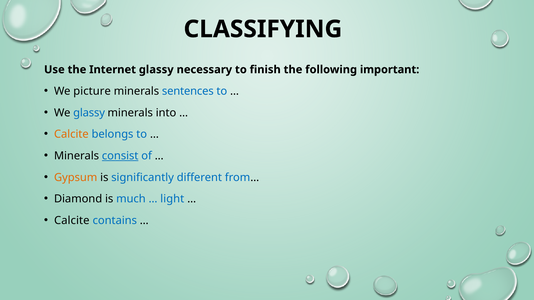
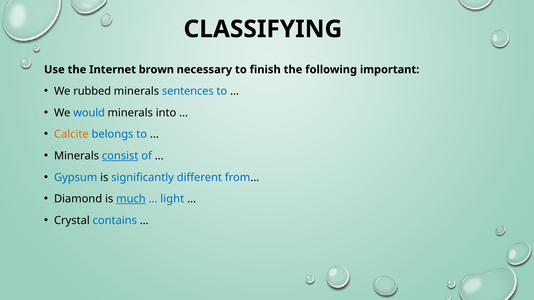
Internet glassy: glassy -> brown
picture: picture -> rubbed
We glassy: glassy -> would
Gypsum colour: orange -> blue
much underline: none -> present
Calcite at (72, 221): Calcite -> Crystal
